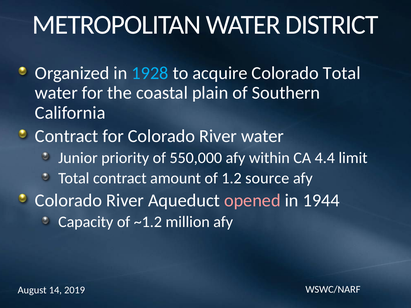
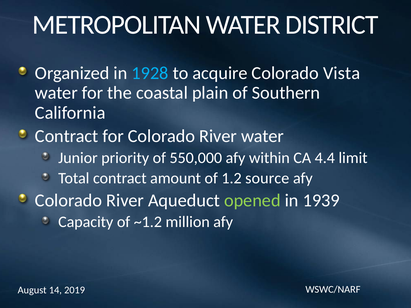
Colorado Total: Total -> Vista
opened colour: pink -> light green
1944: 1944 -> 1939
